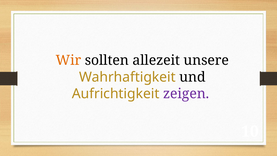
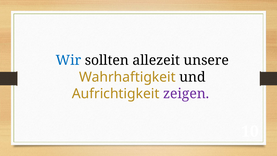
Wir colour: orange -> blue
